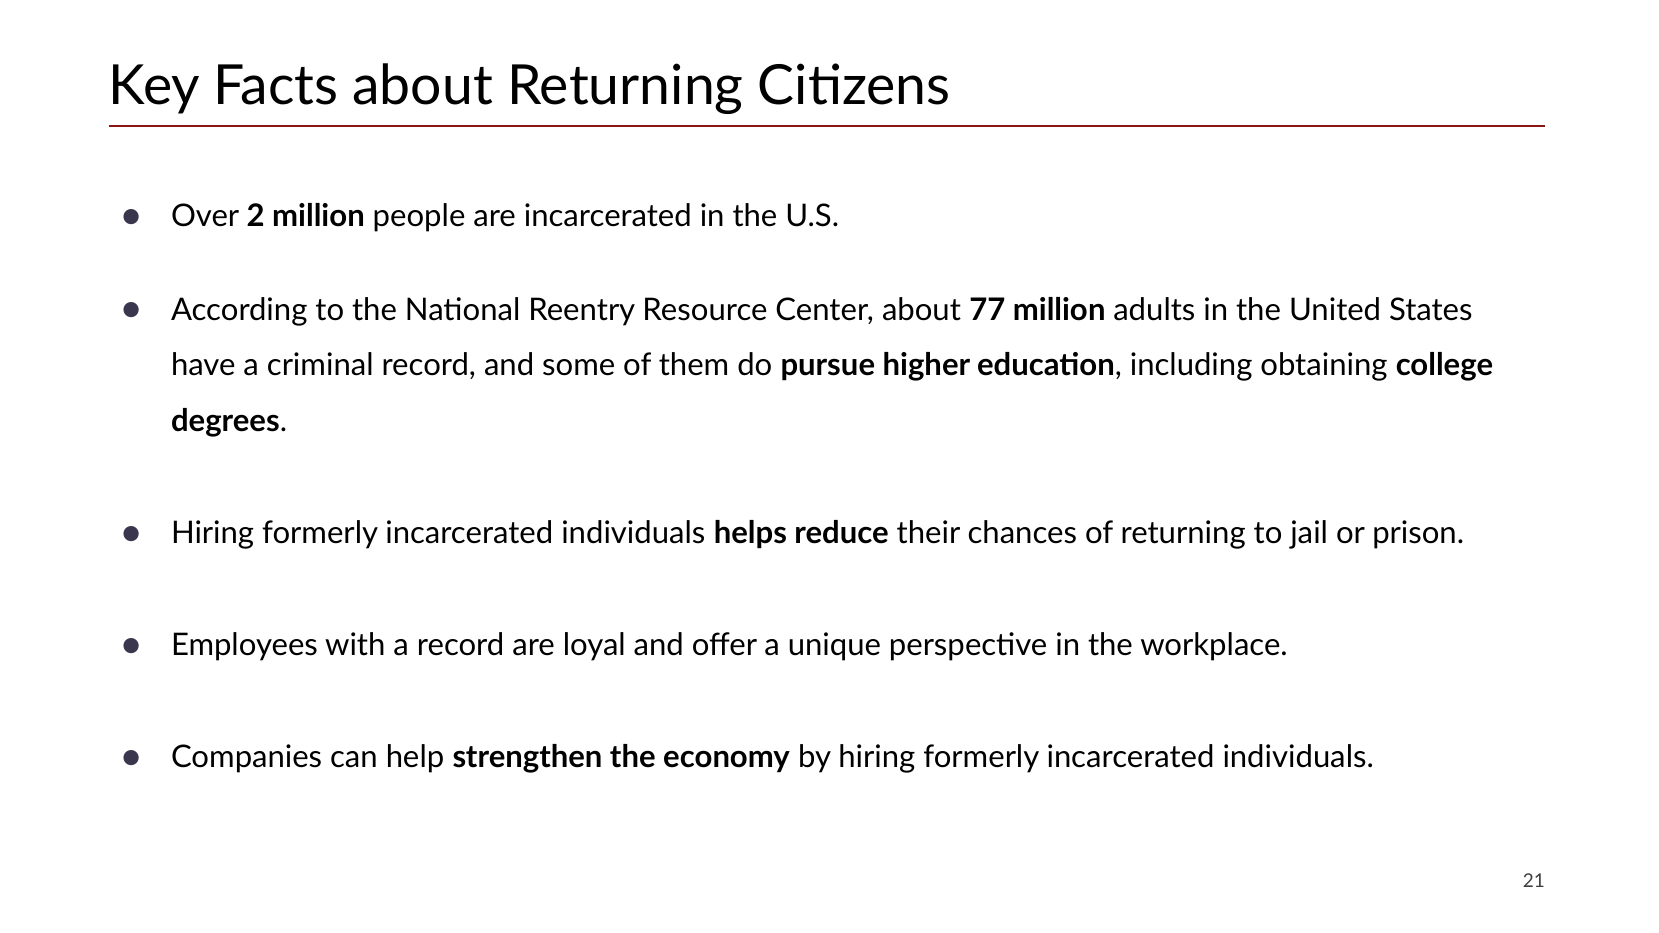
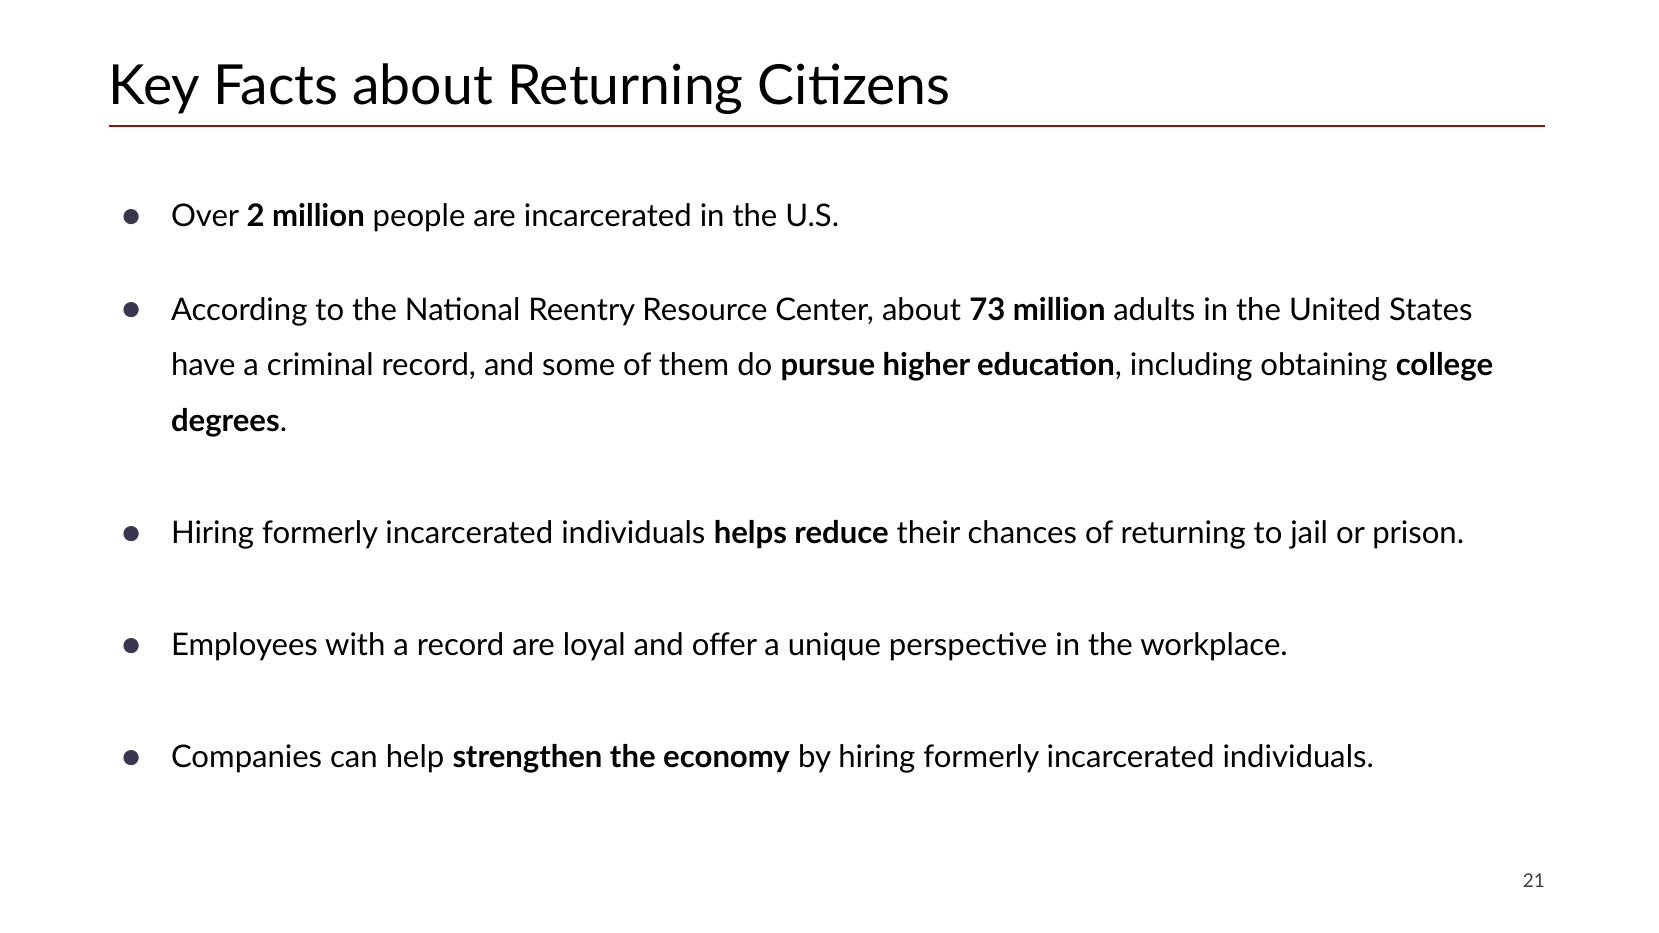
77: 77 -> 73
